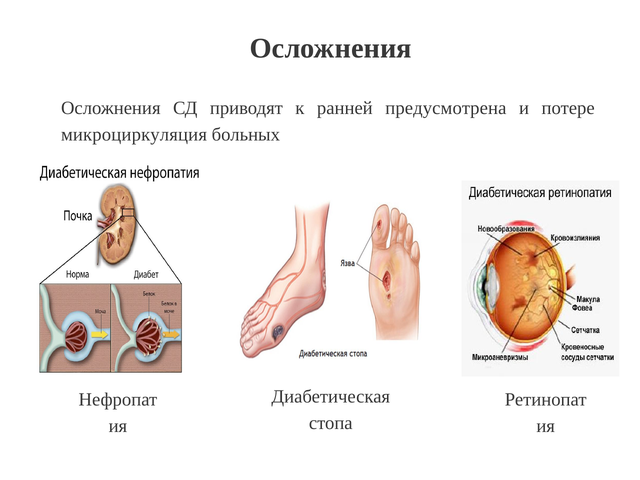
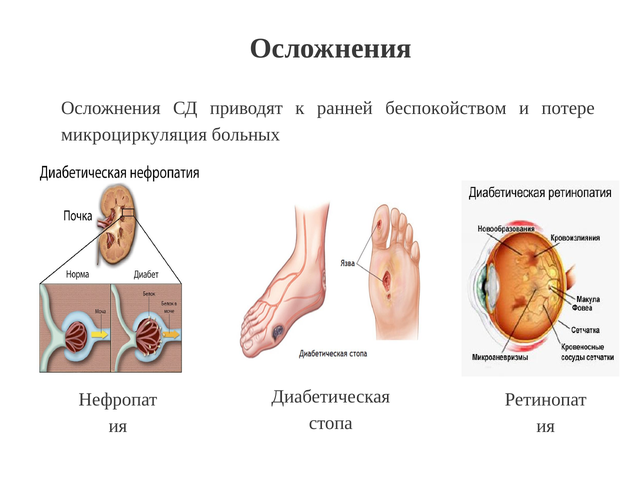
предусмотрена: предусмотрена -> беспокойством
